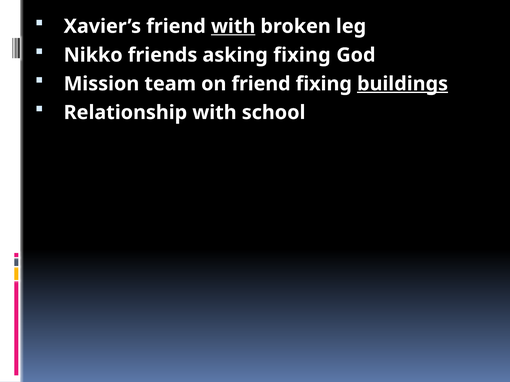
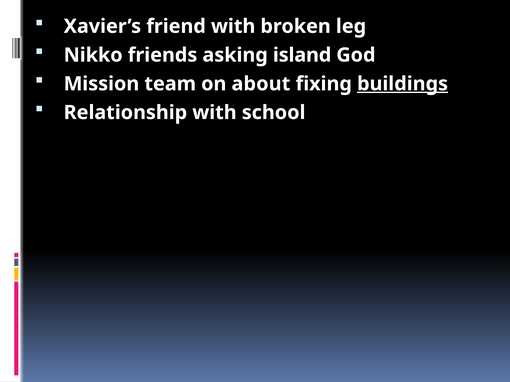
with at (233, 26) underline: present -> none
asking fixing: fixing -> island
on friend: friend -> about
